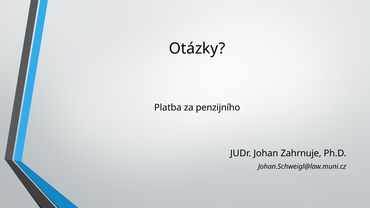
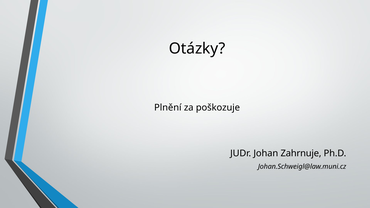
Platba: Platba -> Plnění
penzijního: penzijního -> poškozuje
